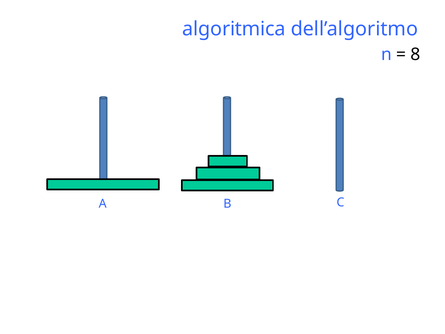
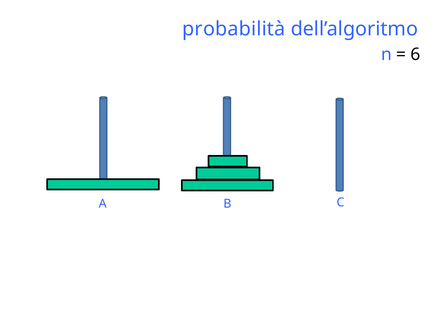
algoritmica: algoritmica -> probabilità
8: 8 -> 6
